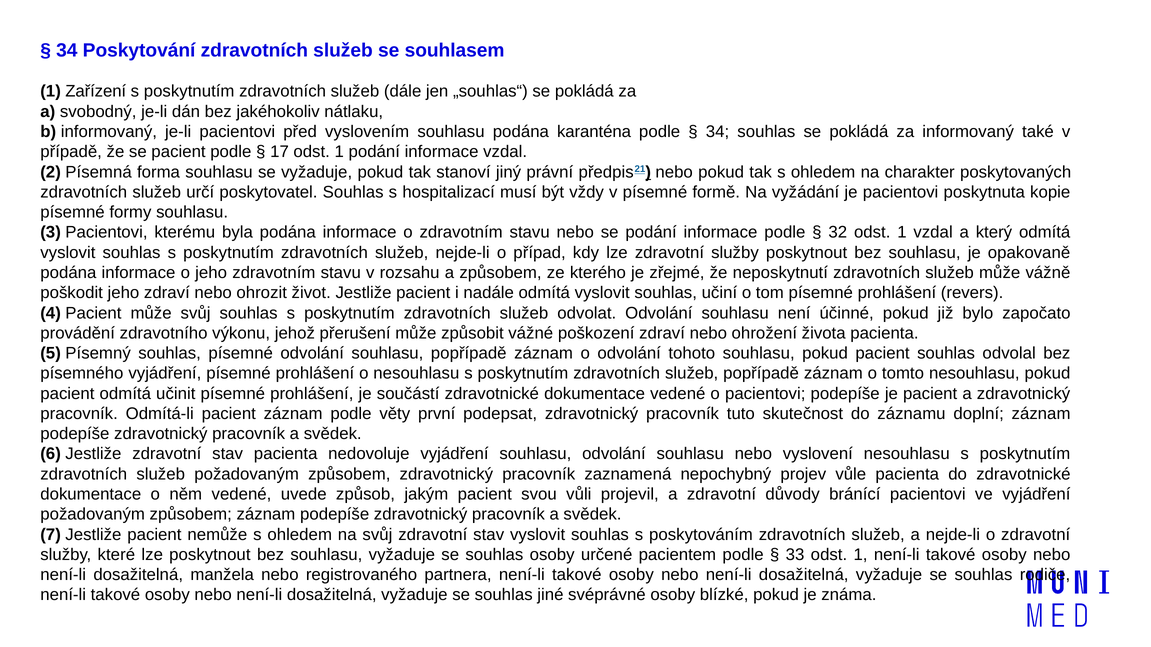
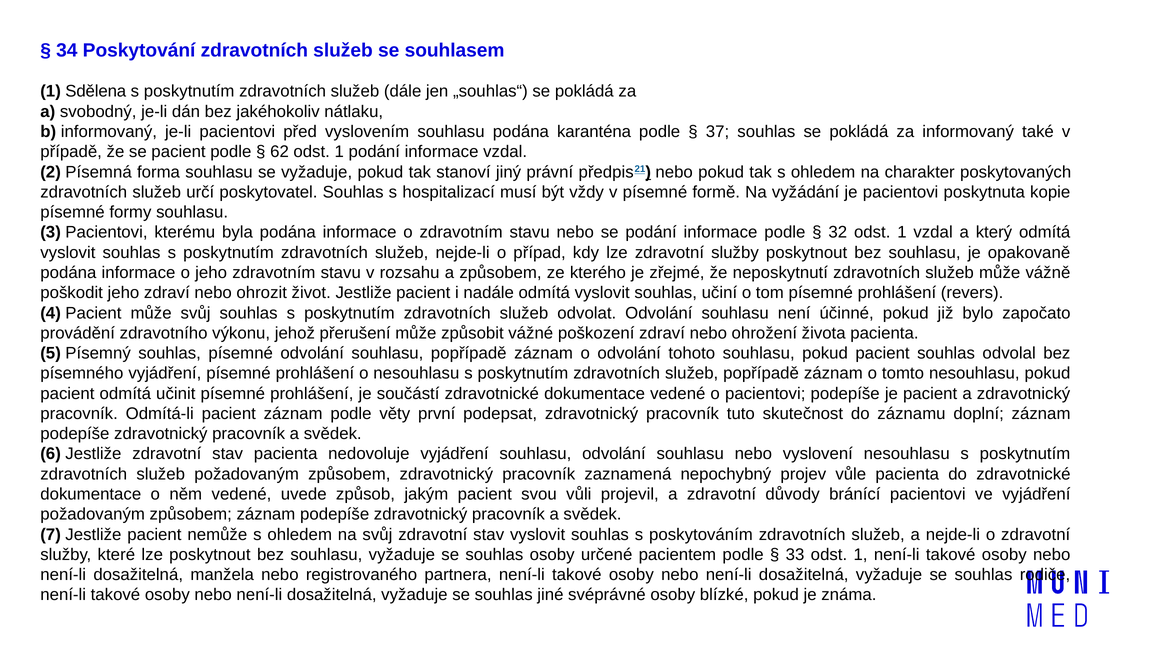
Zařízení: Zařízení -> Sdělena
34 at (718, 132): 34 -> 37
17: 17 -> 62
